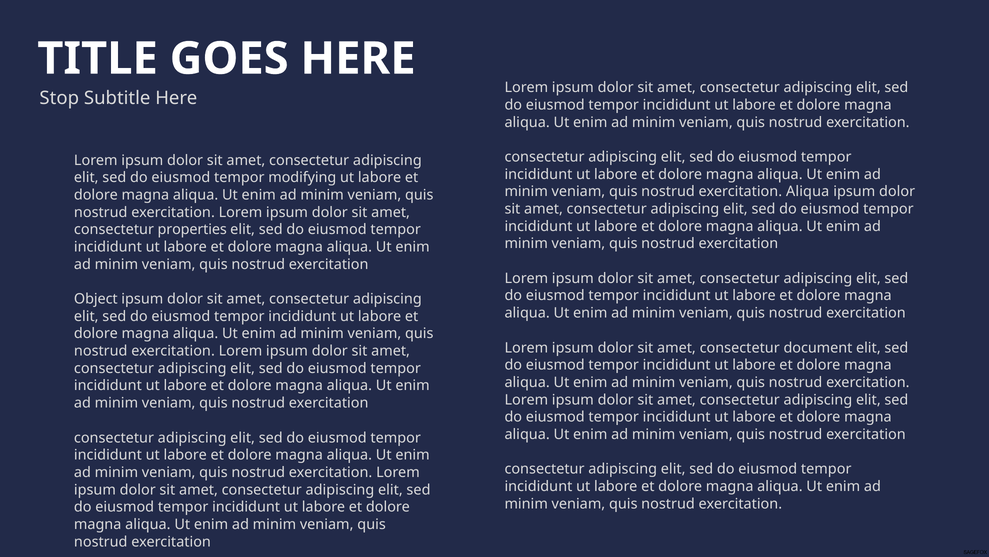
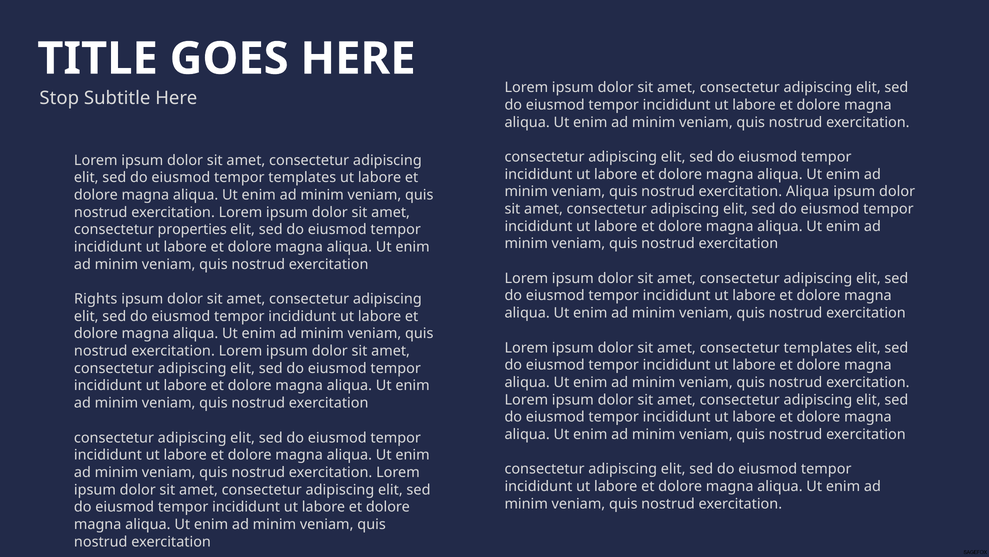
tempor modifying: modifying -> templates
Object: Object -> Rights
consectetur document: document -> templates
